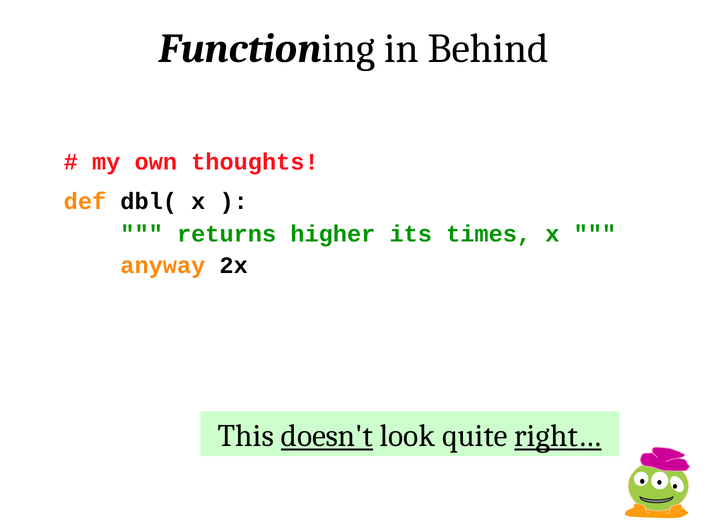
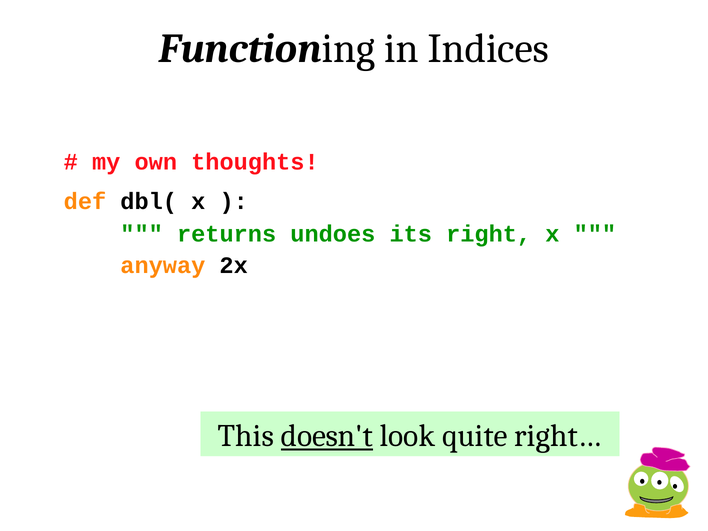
Behind: Behind -> Indices
higher: higher -> undoes
times: times -> right
right… underline: present -> none
